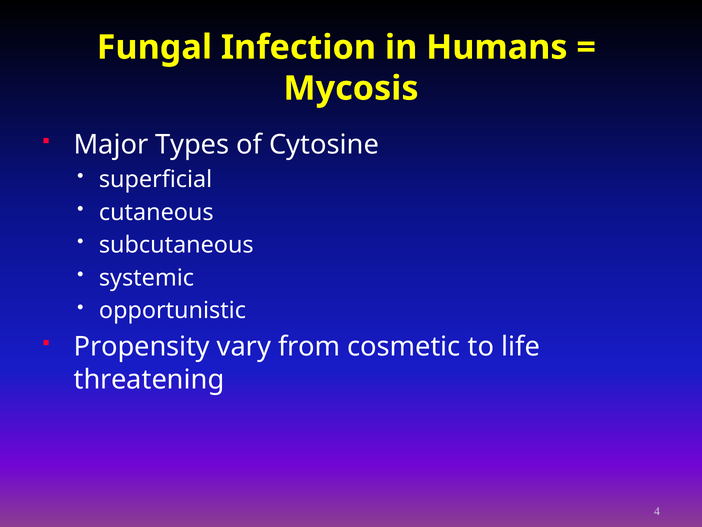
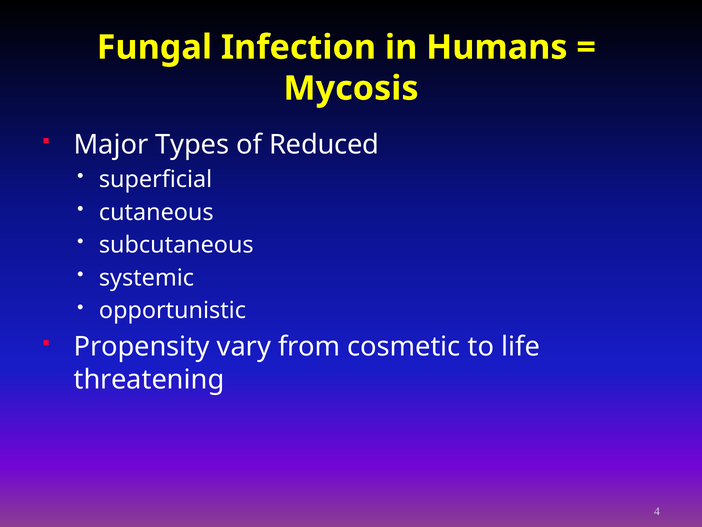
Cytosine: Cytosine -> Reduced
